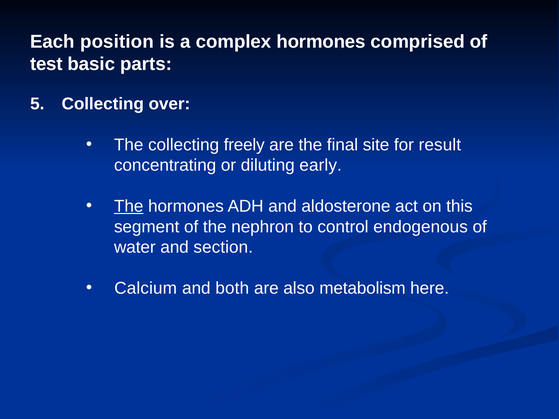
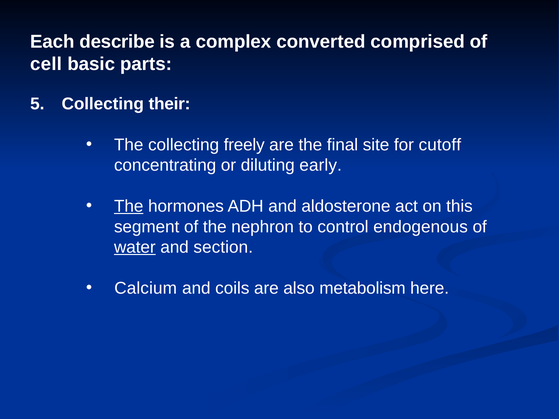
position: position -> describe
complex hormones: hormones -> converted
test: test -> cell
over: over -> their
result: result -> cutoff
water underline: none -> present
both: both -> coils
